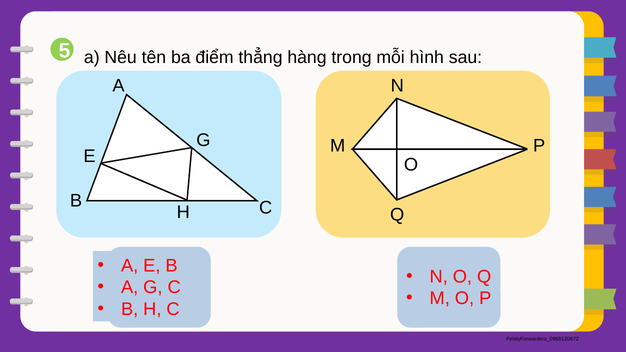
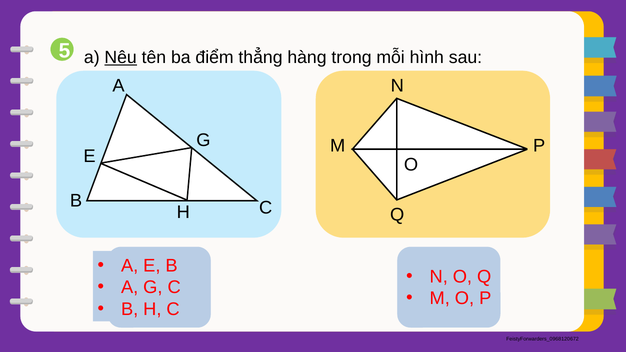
Nêu underline: none -> present
